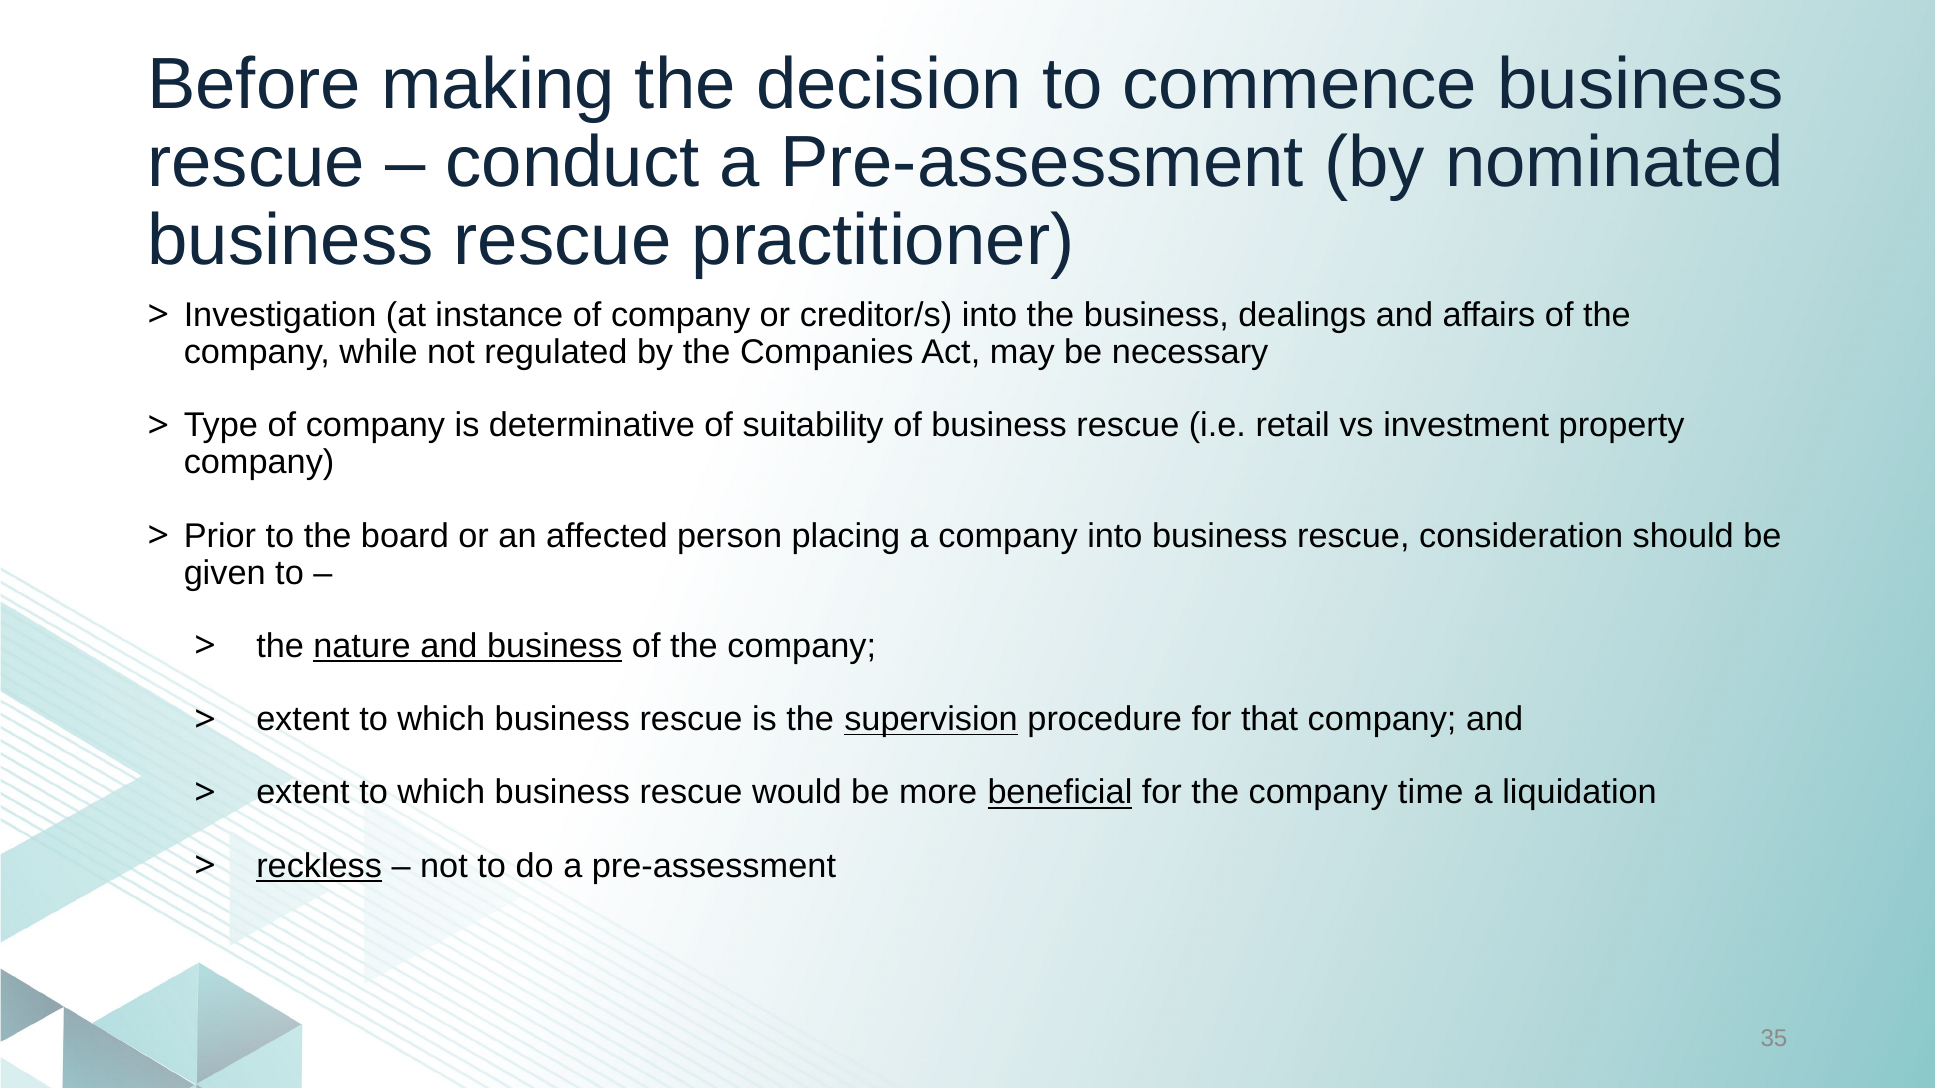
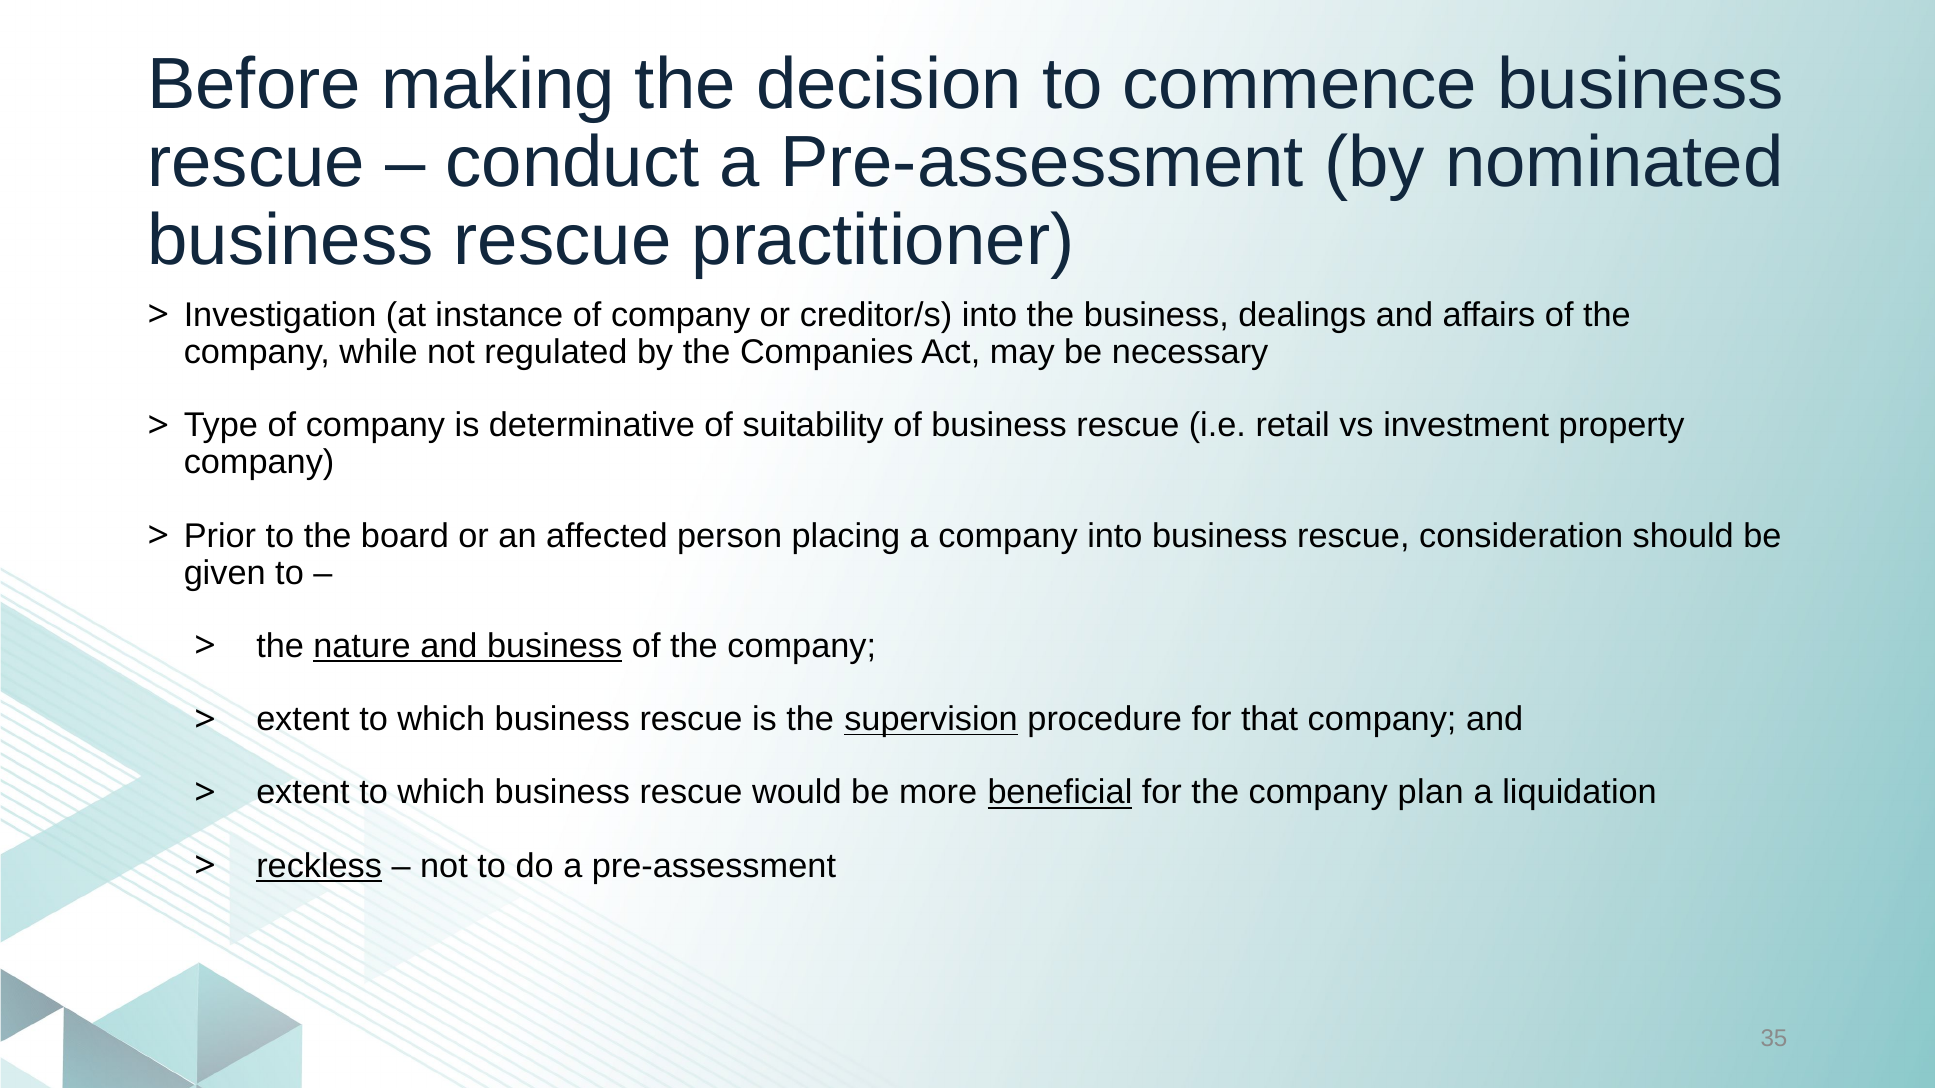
time: time -> plan
